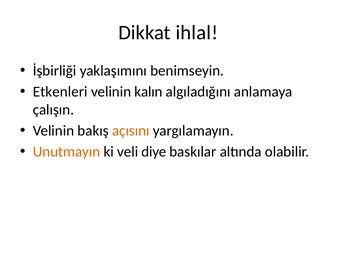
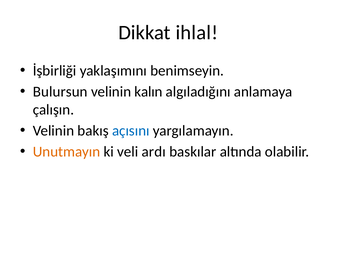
Etkenleri: Etkenleri -> Bulursun
açısını colour: orange -> blue
diye: diye -> ardı
